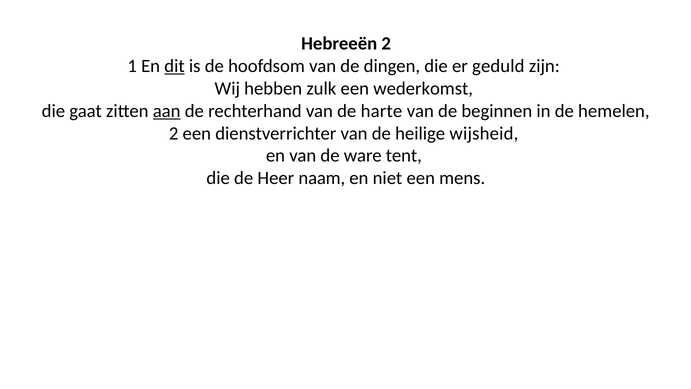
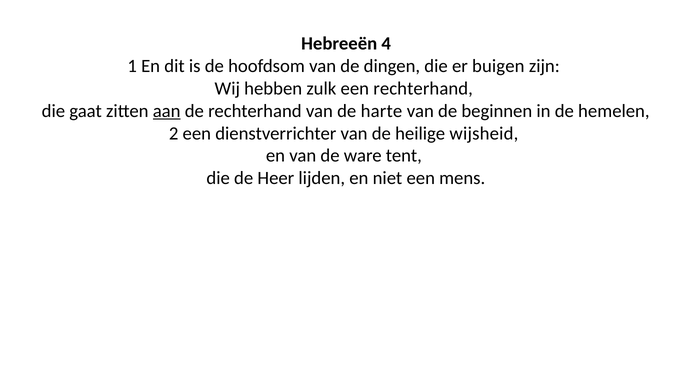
Hebreeën 2: 2 -> 4
dit underline: present -> none
geduld: geduld -> buigen
een wederkomst: wederkomst -> rechterhand
naam: naam -> lijden
